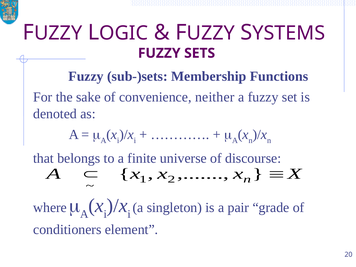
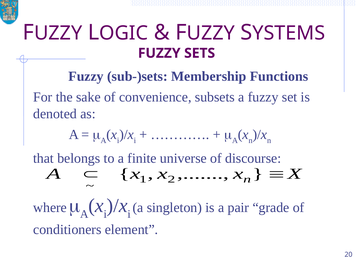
neither: neither -> subsets
